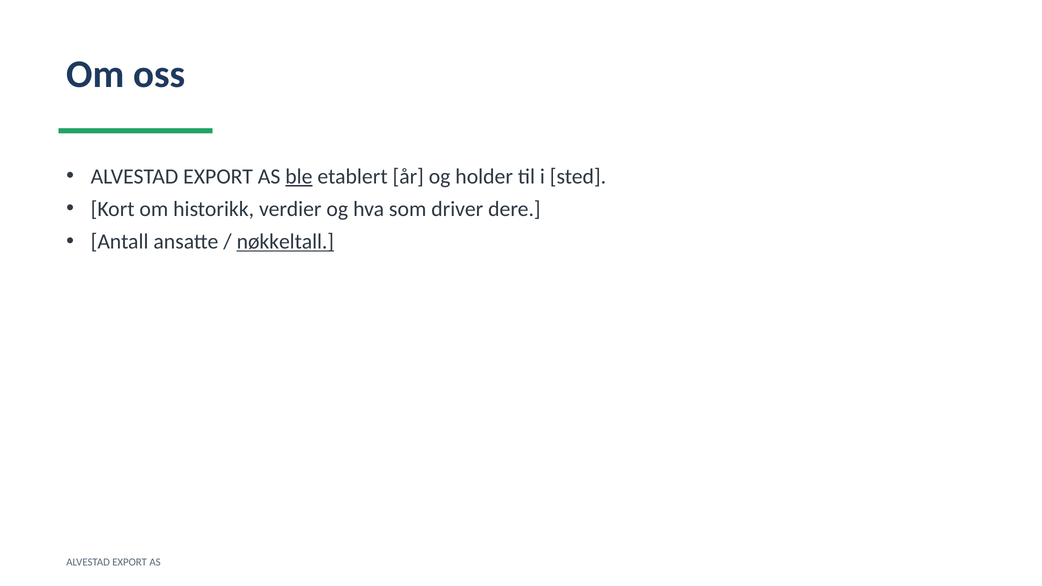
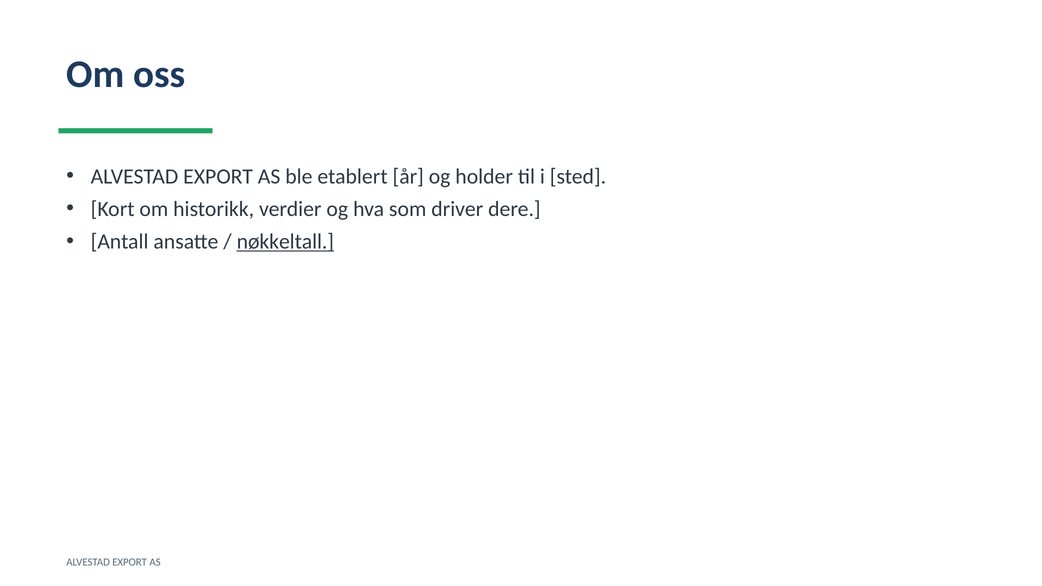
ble underline: present -> none
